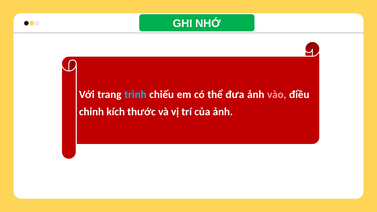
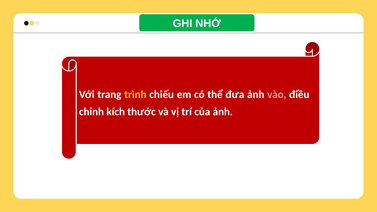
trình colour: light blue -> yellow
